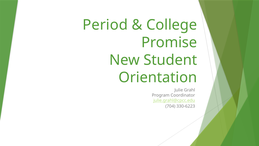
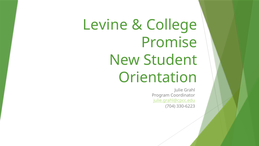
Period: Period -> Levine
